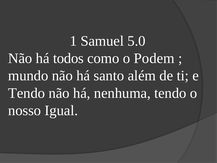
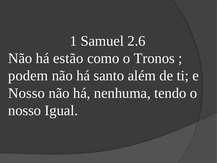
5.0: 5.0 -> 2.6
todos: todos -> estão
Podem: Podem -> Tronos
mundo: mundo -> podem
Tendo at (27, 93): Tendo -> Nosso
